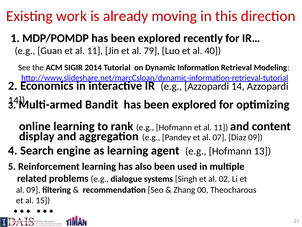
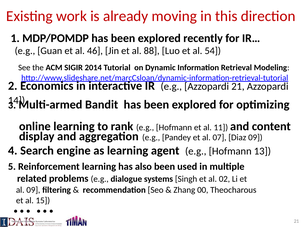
Guan et al 11: 11 -> 46
79: 79 -> 88
40: 40 -> 54
e.g Azzopardi 14: 14 -> 21
